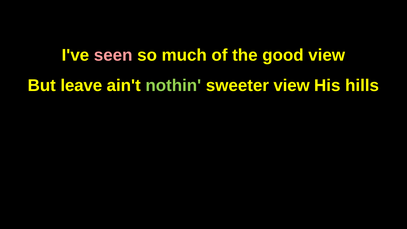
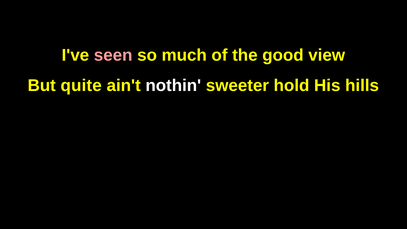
leave: leave -> quite
nothin colour: light green -> white
sweeter view: view -> hold
